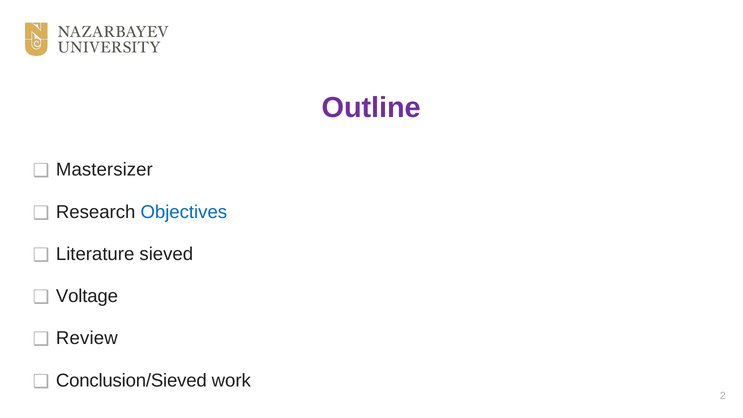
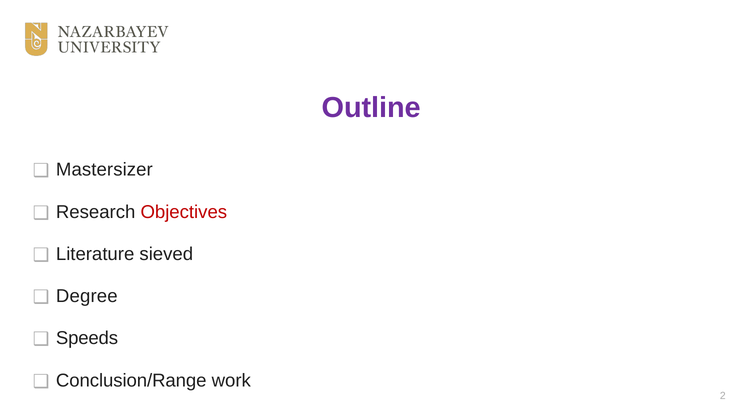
Objectives colour: blue -> red
Voltage: Voltage -> Degree
Review: Review -> Speeds
Conclusion/Sieved: Conclusion/Sieved -> Conclusion/Range
